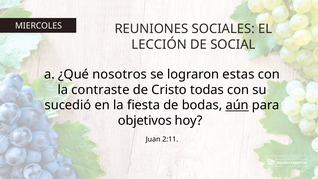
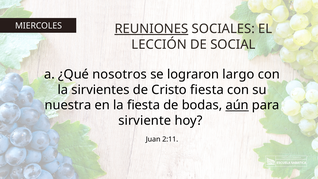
REUNIONES underline: none -> present
estas: estas -> largo
contraste: contraste -> sirvientes
Cristo todas: todas -> fiesta
sucedió: sucedió -> nuestra
objetivos: objetivos -> sirviente
